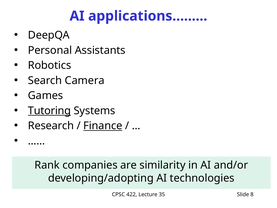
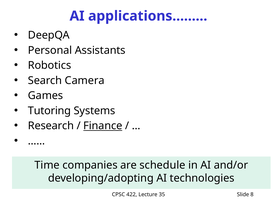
Tutoring underline: present -> none
Rank: Rank -> Time
similarity: similarity -> schedule
